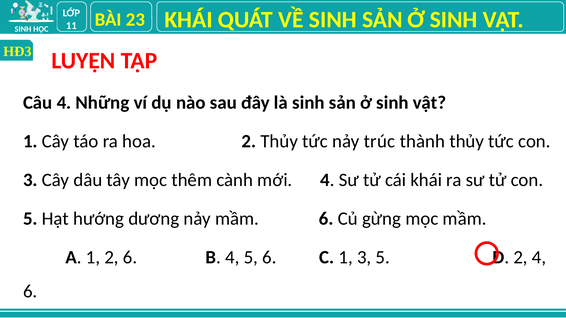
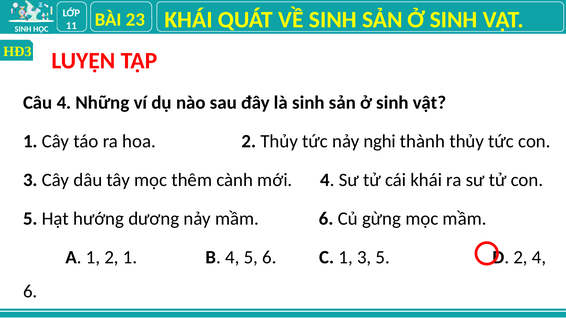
trúc: trúc -> nghi
2 6: 6 -> 1
